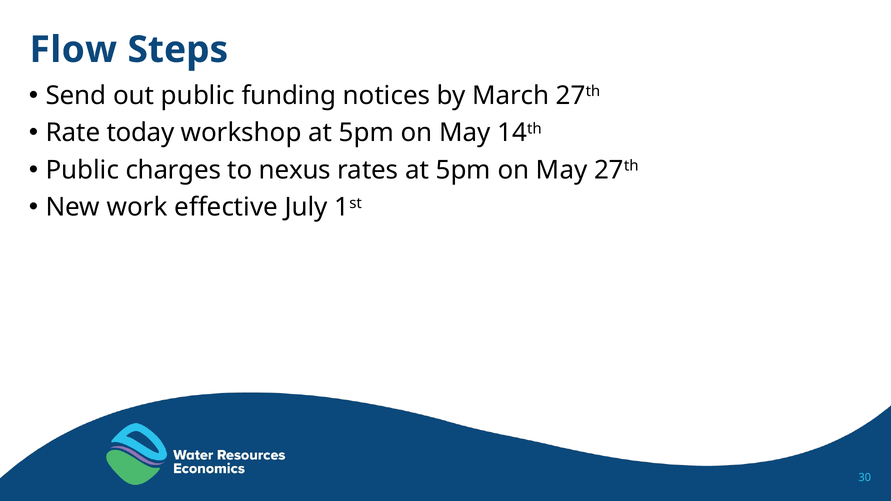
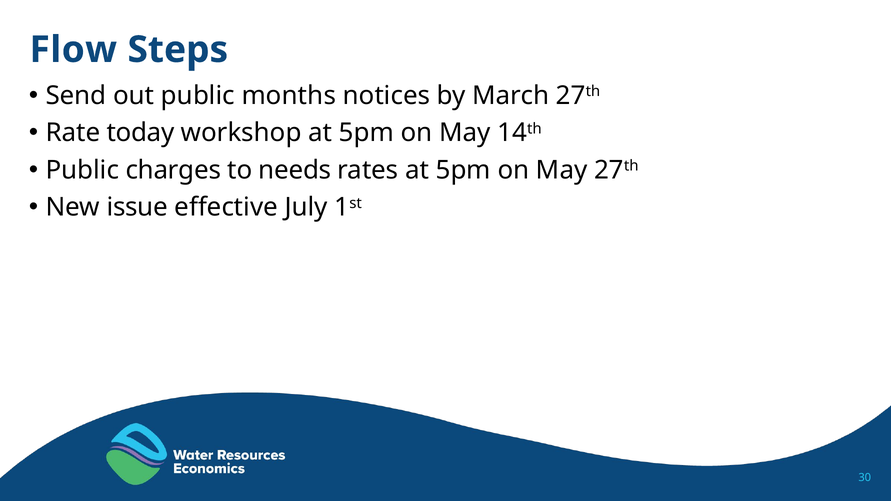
funding: funding -> months
nexus: nexus -> needs
work: work -> issue
